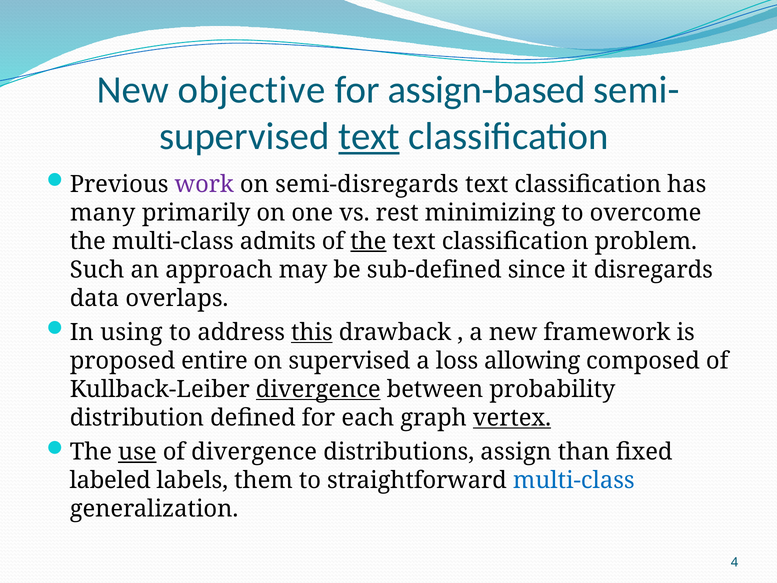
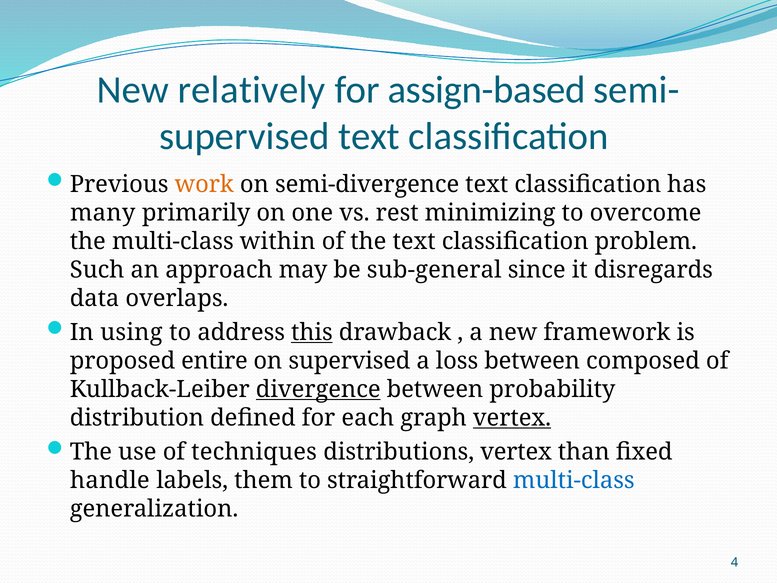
objective: objective -> relatively
text at (369, 136) underline: present -> none
work colour: purple -> orange
semi-disregards: semi-disregards -> semi-divergence
admits: admits -> within
the at (368, 241) underline: present -> none
sub-defined: sub-defined -> sub-general
loss allowing: allowing -> between
use underline: present -> none
of divergence: divergence -> techniques
distributions assign: assign -> vertex
labeled: labeled -> handle
